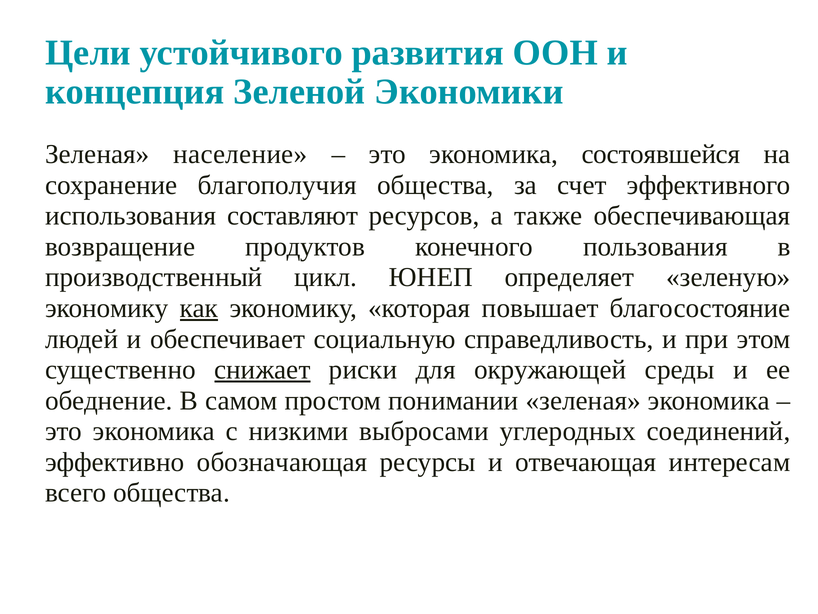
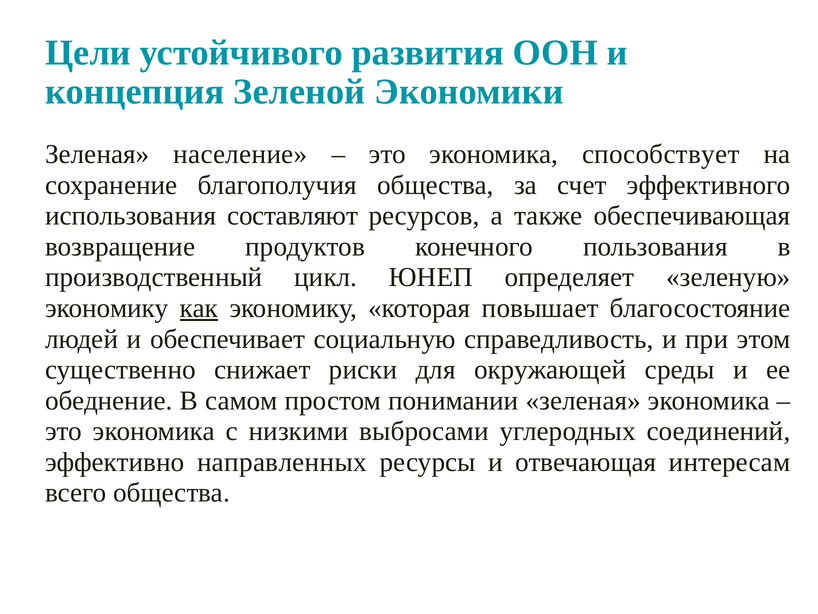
состоявшейся: состоявшейся -> способствует
снижает underline: present -> none
обозначающая: обозначающая -> направленных
